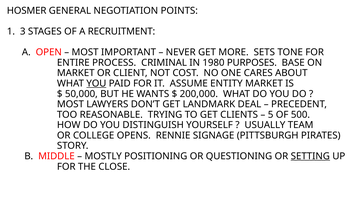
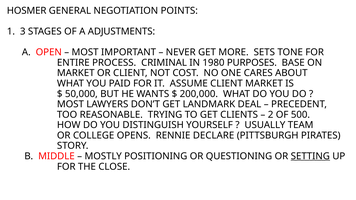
RECRUITMENT: RECRUITMENT -> ADJUSTMENTS
YOU at (96, 84) underline: present -> none
ASSUME ENTITY: ENTITY -> CLIENT
5: 5 -> 2
SIGNAGE: SIGNAGE -> DECLARE
